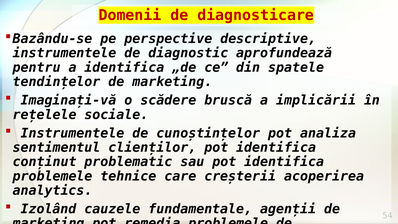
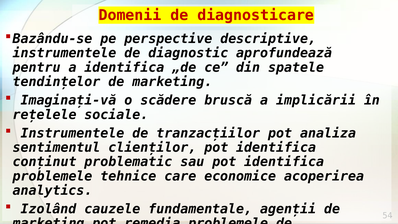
cunoștințelor: cunoștințelor -> tranzacțiilor
creșterii: creșterii -> economice
